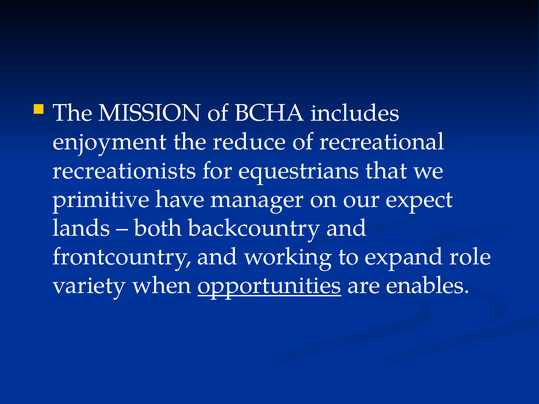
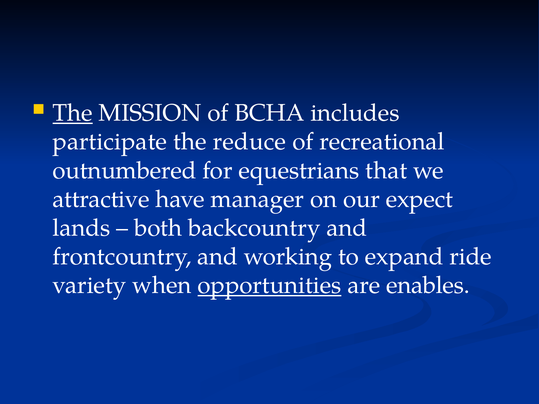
The at (73, 113) underline: none -> present
enjoyment: enjoyment -> participate
recreationists: recreationists -> outnumbered
primitive: primitive -> attractive
role: role -> ride
